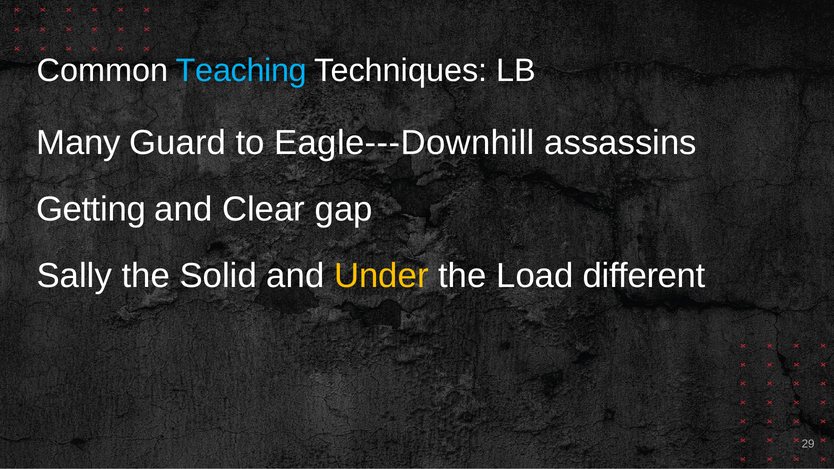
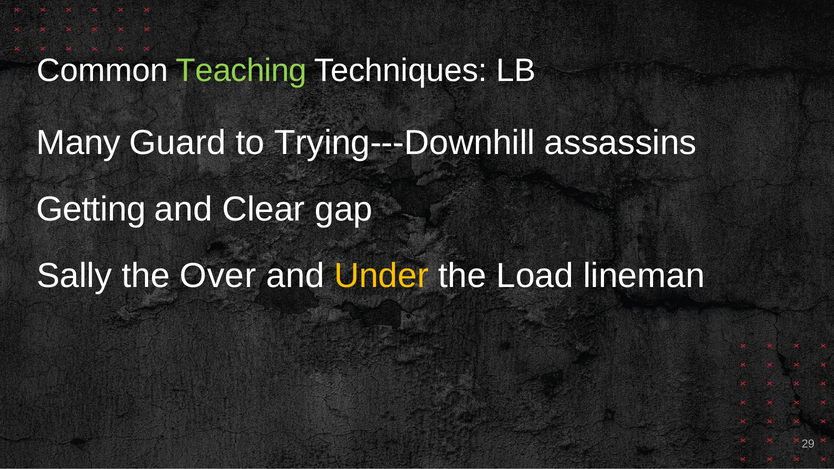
Teaching colour: light blue -> light green
Eagle---Downhill: Eagle---Downhill -> Trying---Downhill
Solid: Solid -> Over
different: different -> lineman
